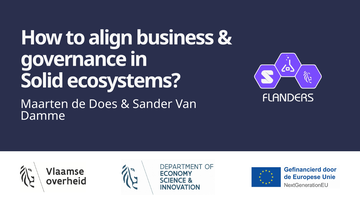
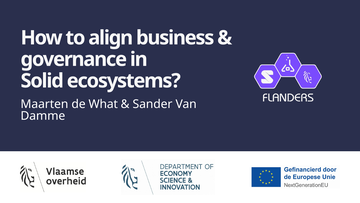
Does: Does -> What
